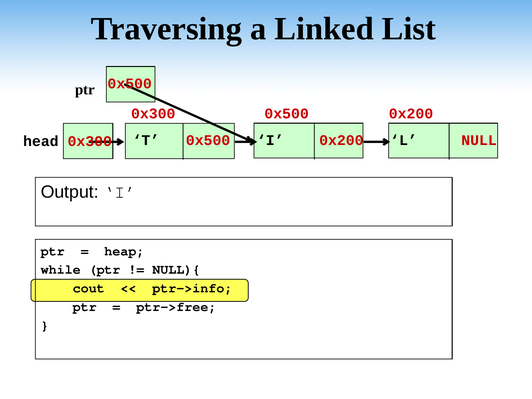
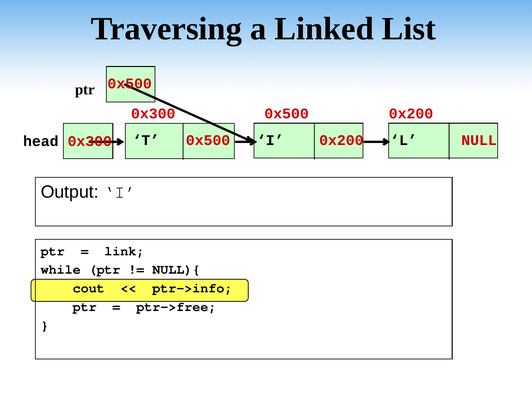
heap: heap -> link
